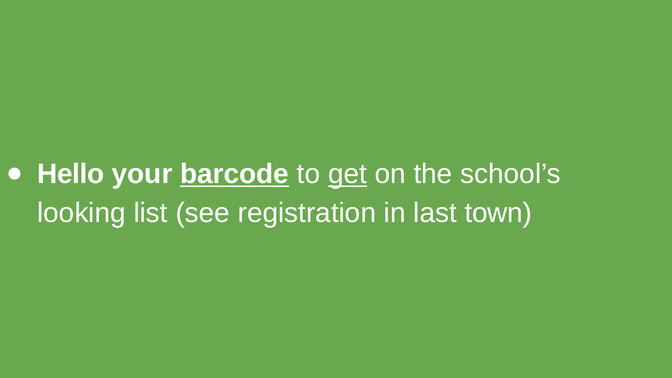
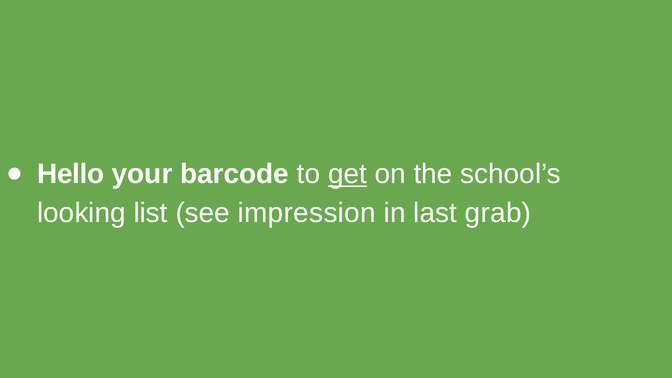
barcode underline: present -> none
registration: registration -> impression
town: town -> grab
